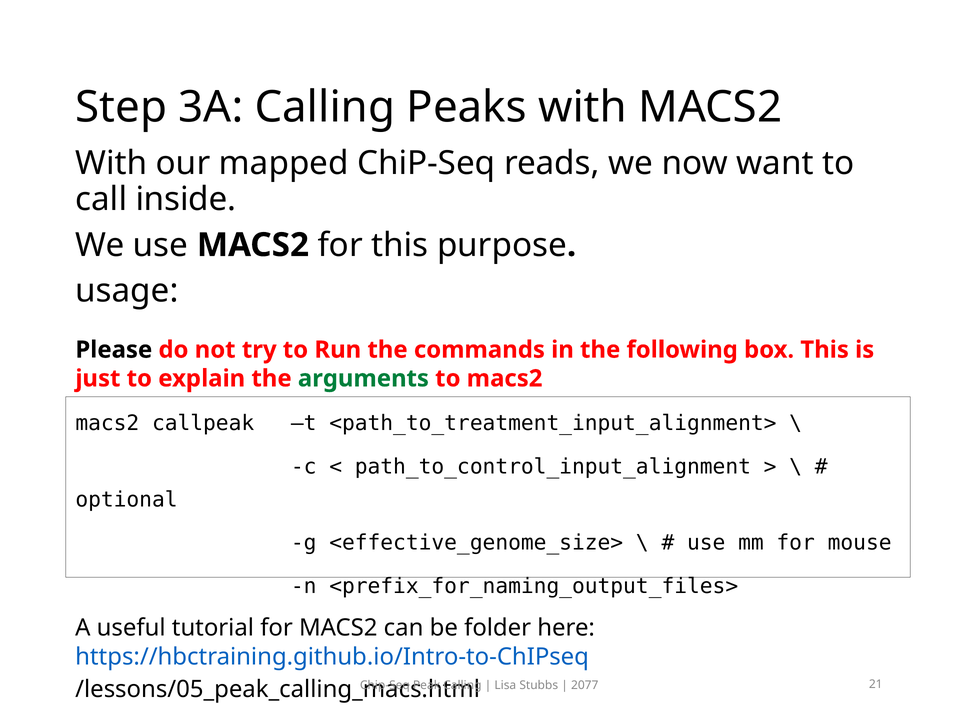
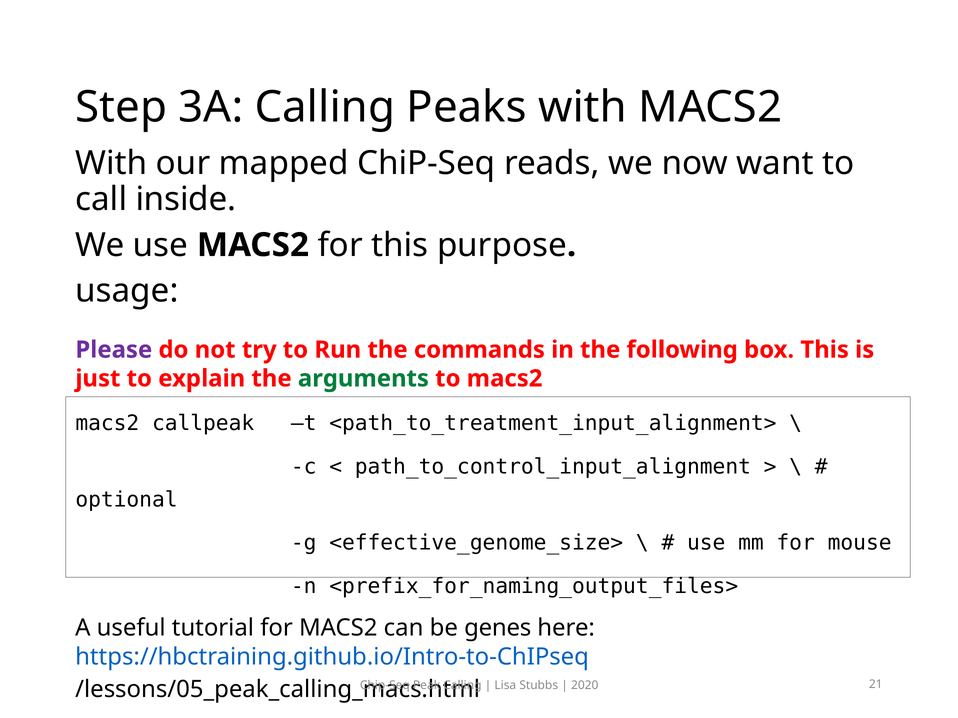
Please colour: black -> purple
folder: folder -> genes
2077: 2077 -> 2020
